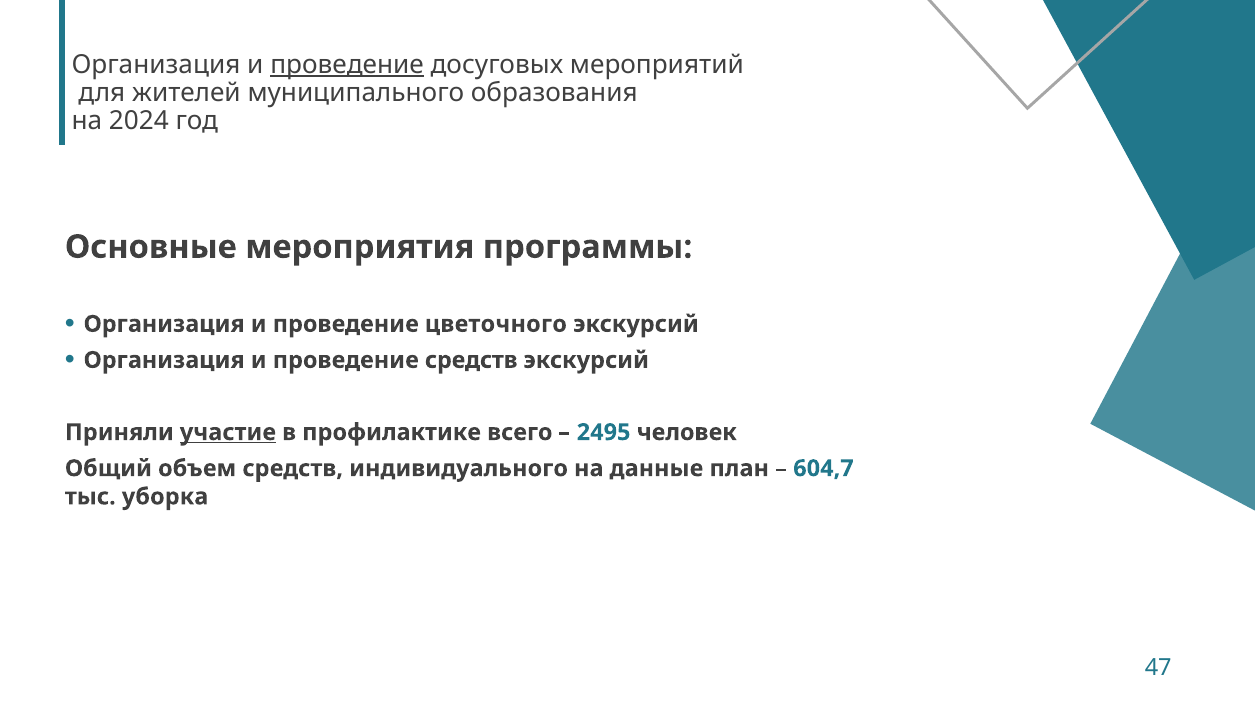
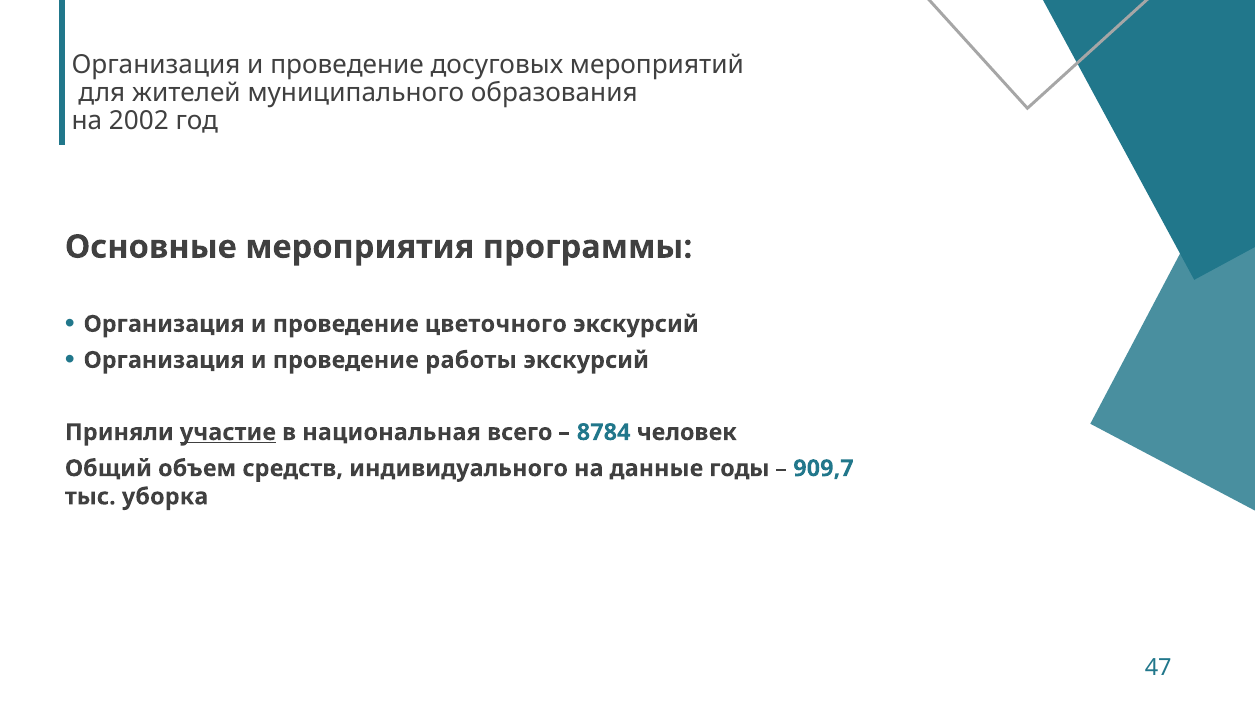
проведение at (347, 65) underline: present -> none
2024: 2024 -> 2002
проведение средств: средств -> работы
профилактике: профилактике -> национальная
2495: 2495 -> 8784
план: план -> годы
604,7: 604,7 -> 909,7
